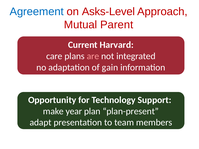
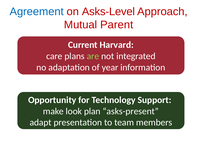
are colour: pink -> light green
gain: gain -> year
year: year -> look
plan-present: plan-present -> asks-present
